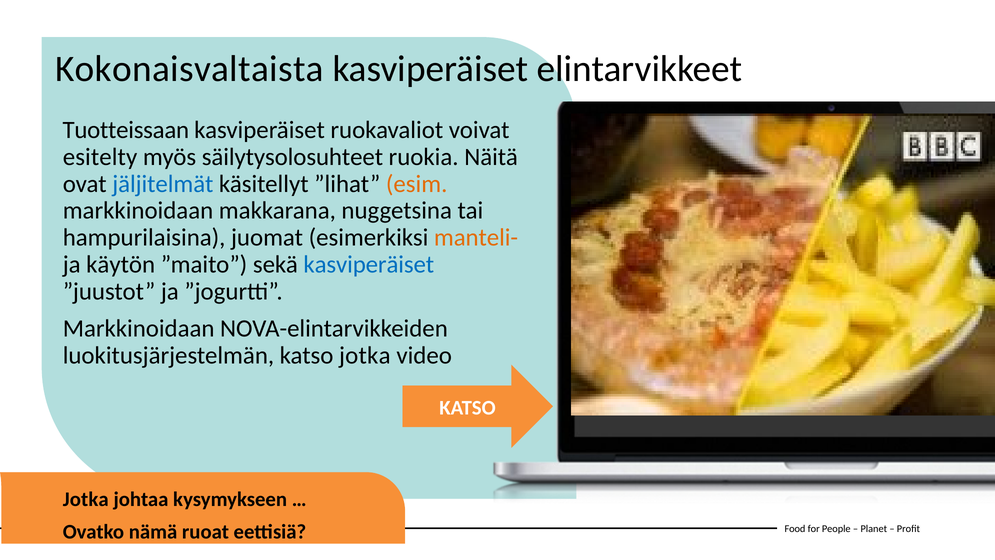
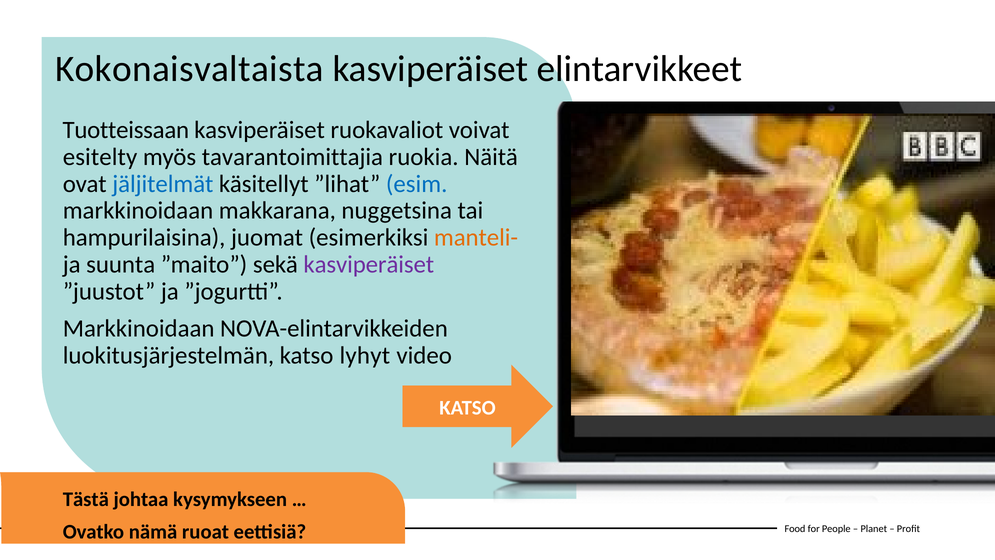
säilytysolosuhteet: säilytysolosuhteet -> tavarantoimittajia
esim colour: orange -> blue
käytön: käytön -> suunta
kasviperäiset at (369, 264) colour: blue -> purple
katso jotka: jotka -> lyhyt
Jotka at (86, 499): Jotka -> Tästä
